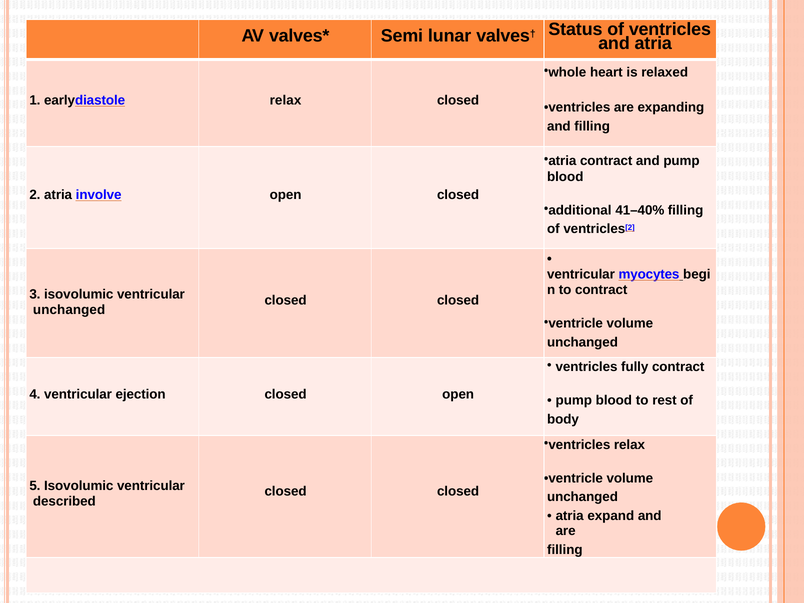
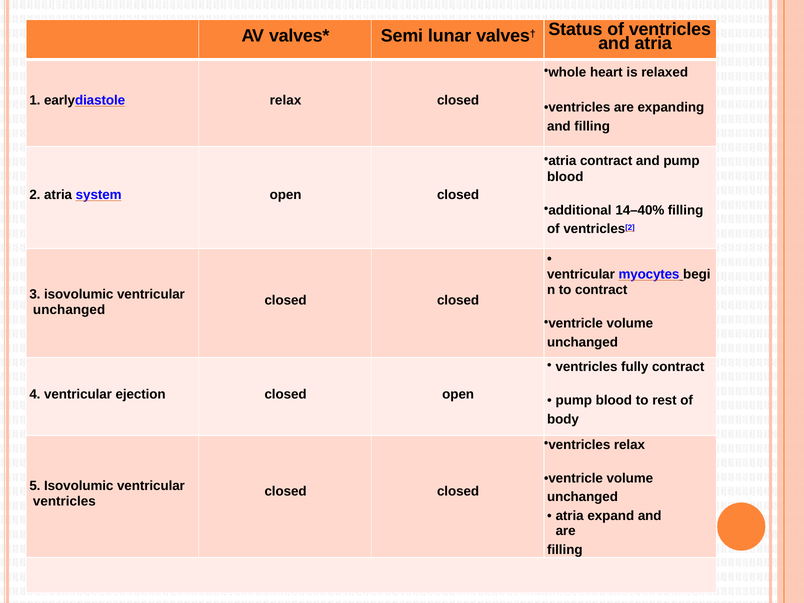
involve: involve -> system
41–40%: 41–40% -> 14–40%
described at (64, 501): described -> ventricles
